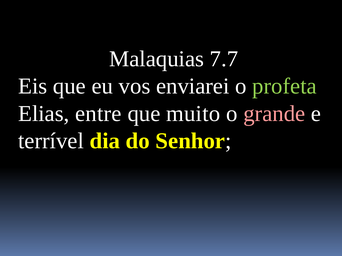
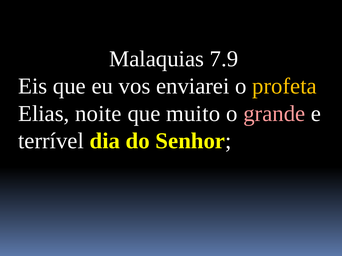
7.7: 7.7 -> 7.9
profeta colour: light green -> yellow
entre: entre -> noite
